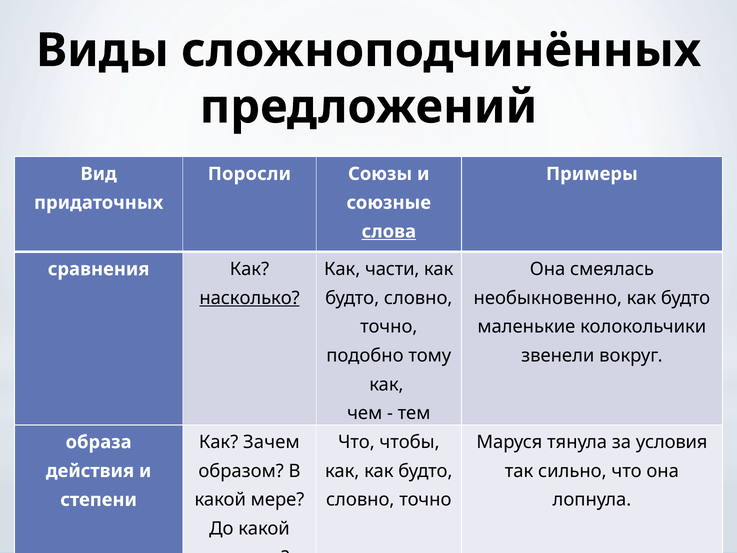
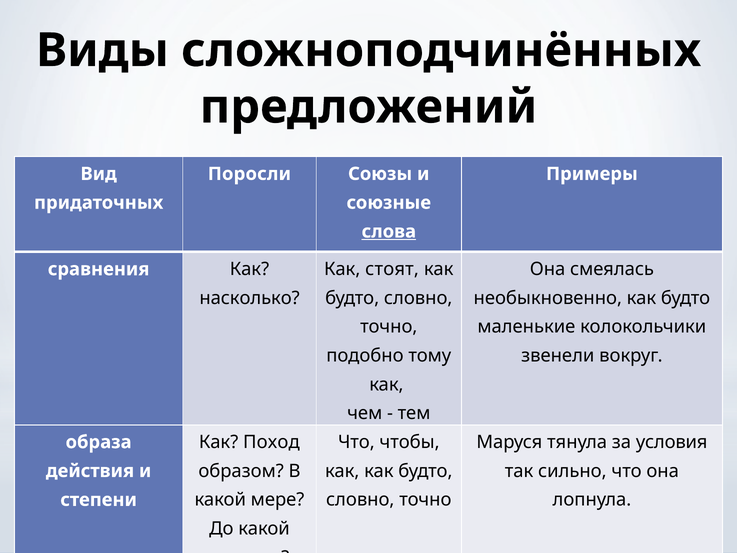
части: части -> стоят
насколько underline: present -> none
Зачем: Зачем -> Поход
